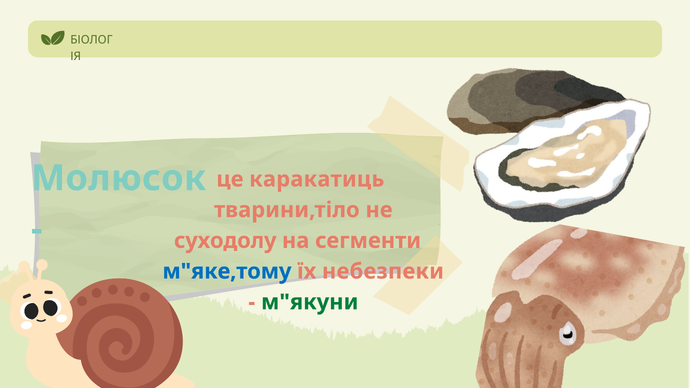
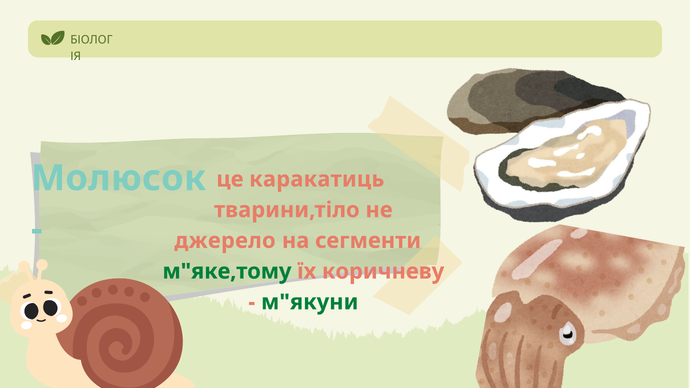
суходолу: суходолу -> джерело
м"яке,тому colour: blue -> green
небезпеки: небезпеки -> коричневу
